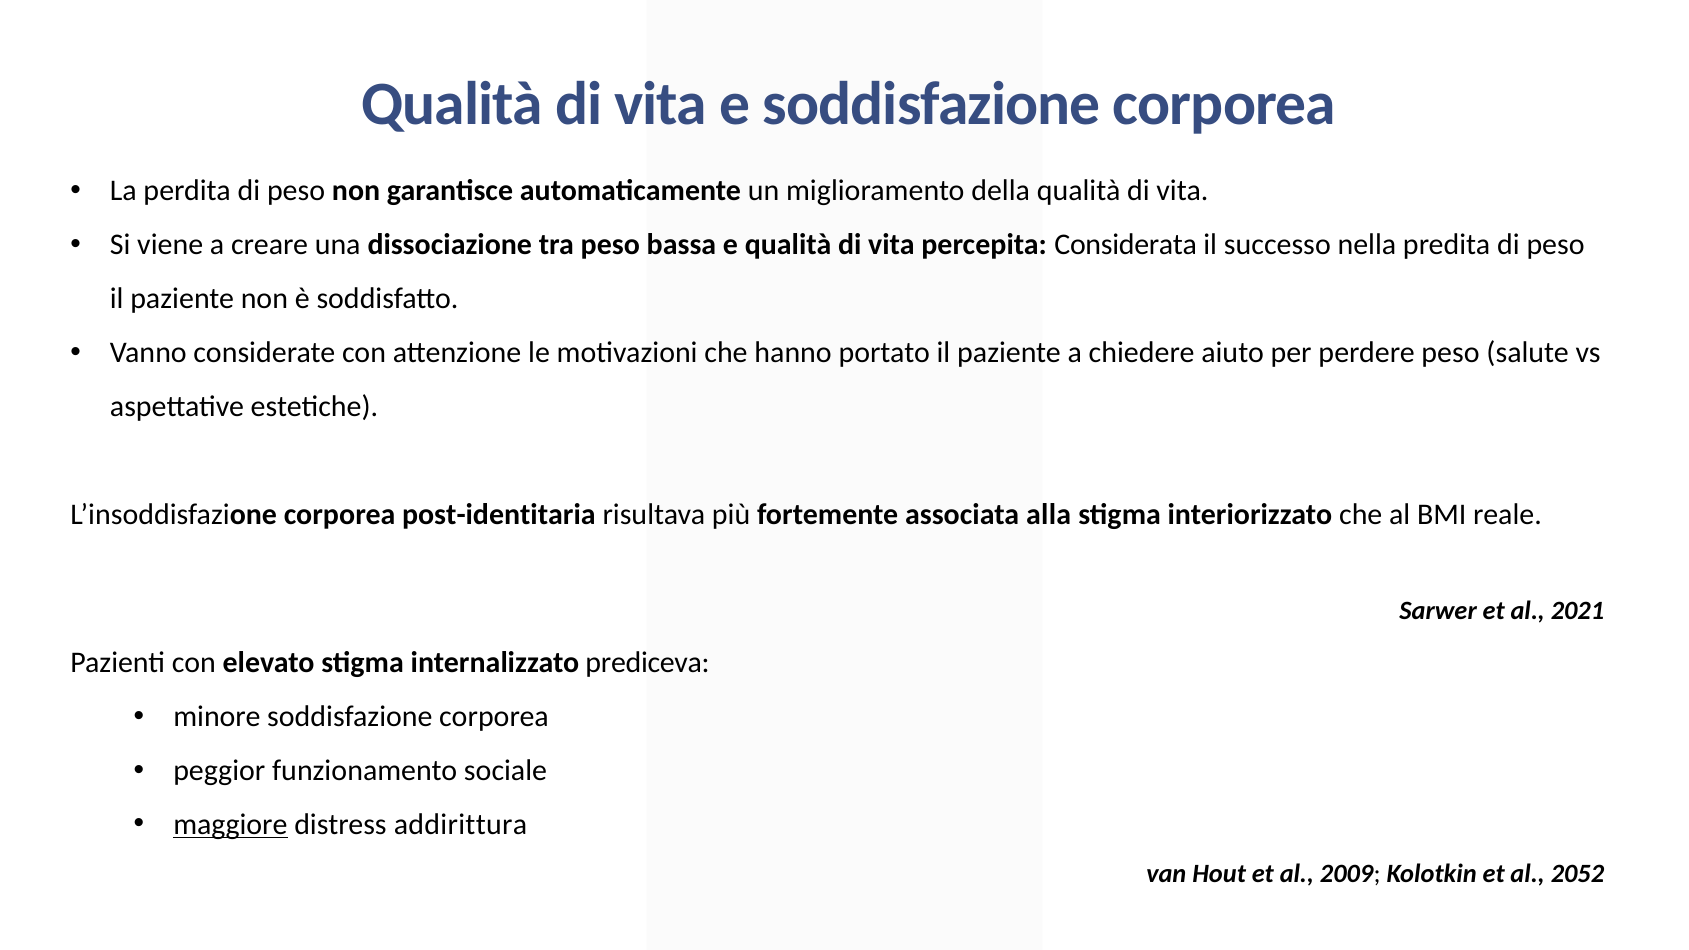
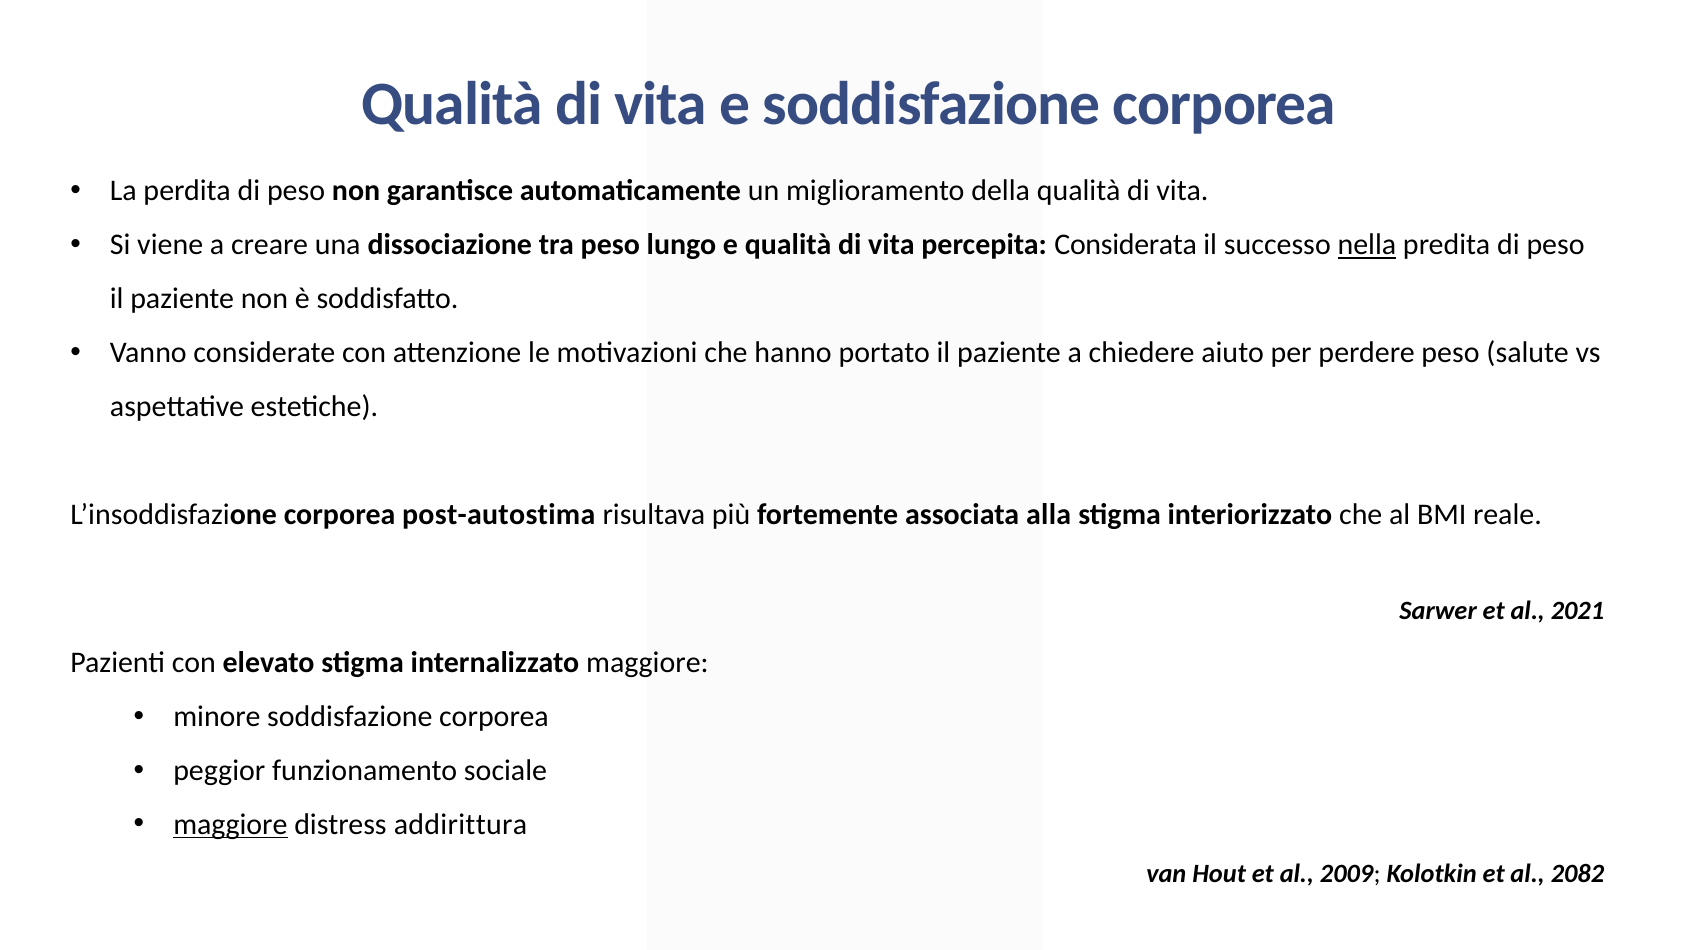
bassa: bassa -> lungo
nella underline: none -> present
post-identitaria: post-identitaria -> post-autostima
internalizzato prediceva: prediceva -> maggiore
2052: 2052 -> 2082
